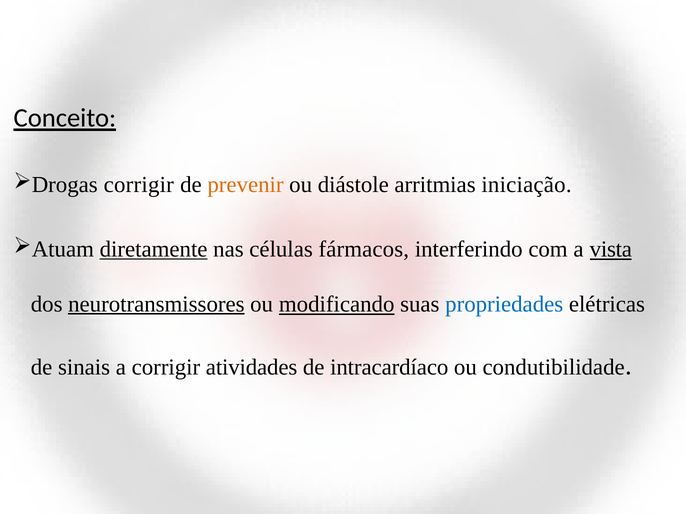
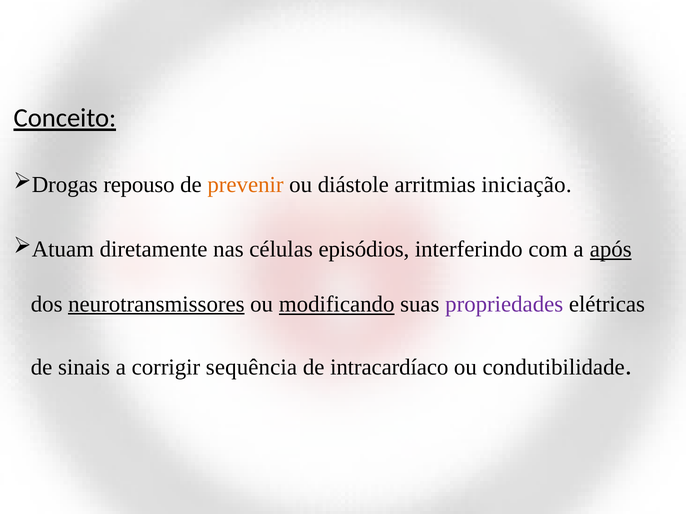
corrigir at (139, 185): corrigir -> repouso
diretamente underline: present -> none
fármacos: fármacos -> episódios
vista: vista -> após
propriedades colour: blue -> purple
atividades: atividades -> sequência
